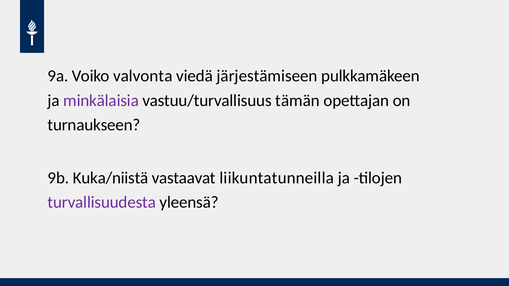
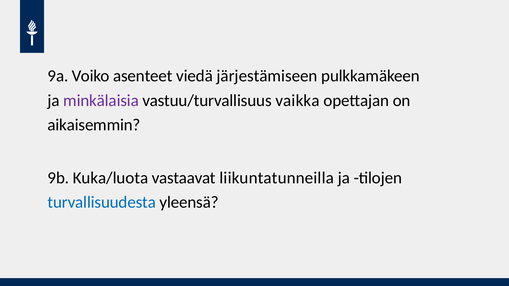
valvonta: valvonta -> asenteet
tämän: tämän -> vaikka
turnaukseen: turnaukseen -> aikaisemmin
Kuka/niistä: Kuka/niistä -> Kuka/luota
turvallisuudesta colour: purple -> blue
